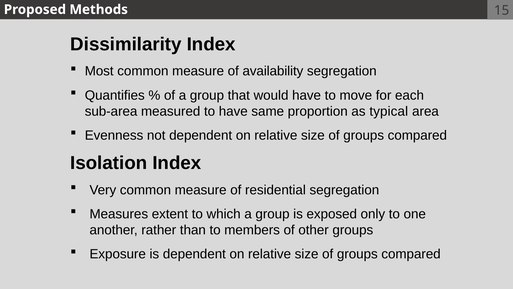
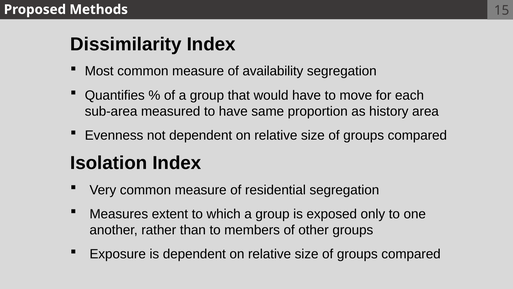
typical: typical -> history
